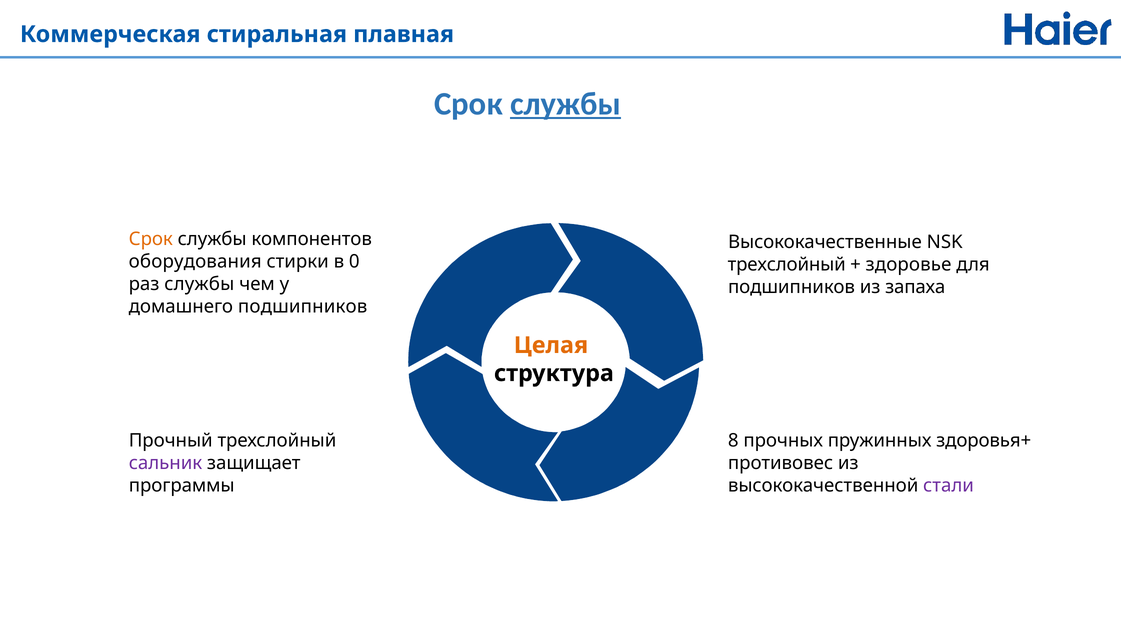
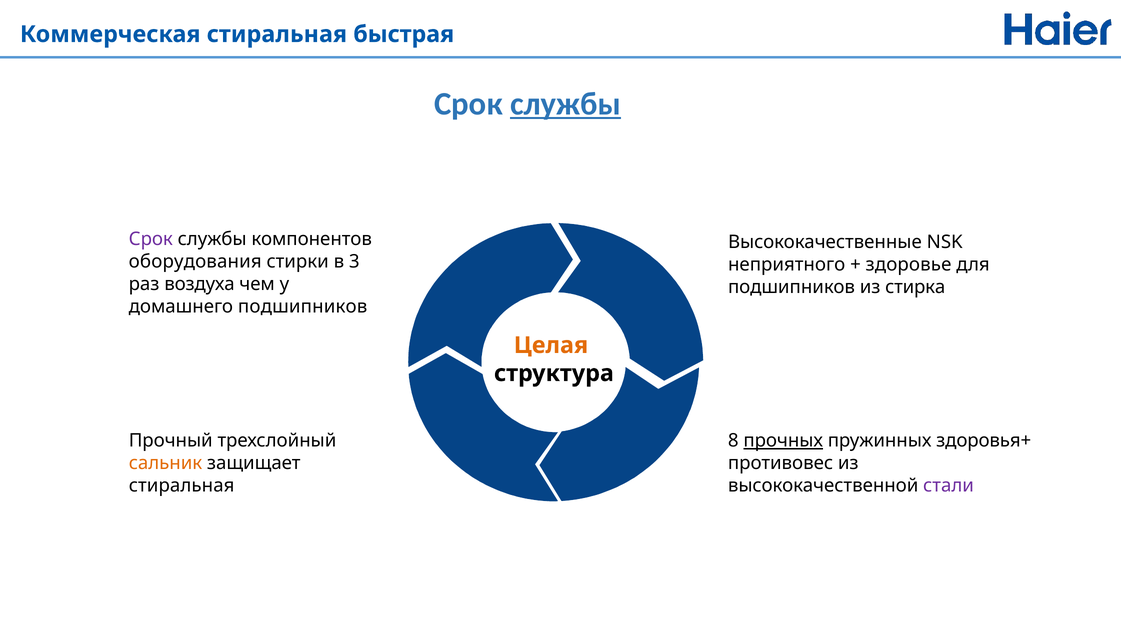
плавная: плавная -> быстрая
Срок at (151, 239) colour: orange -> purple
0: 0 -> 3
трехслойный at (787, 264): трехслойный -> неприятного
раз службы: службы -> воздуха
запаха: запаха -> стирка
прочных underline: none -> present
сальник colour: purple -> orange
программы at (182, 485): программы -> стиральная
